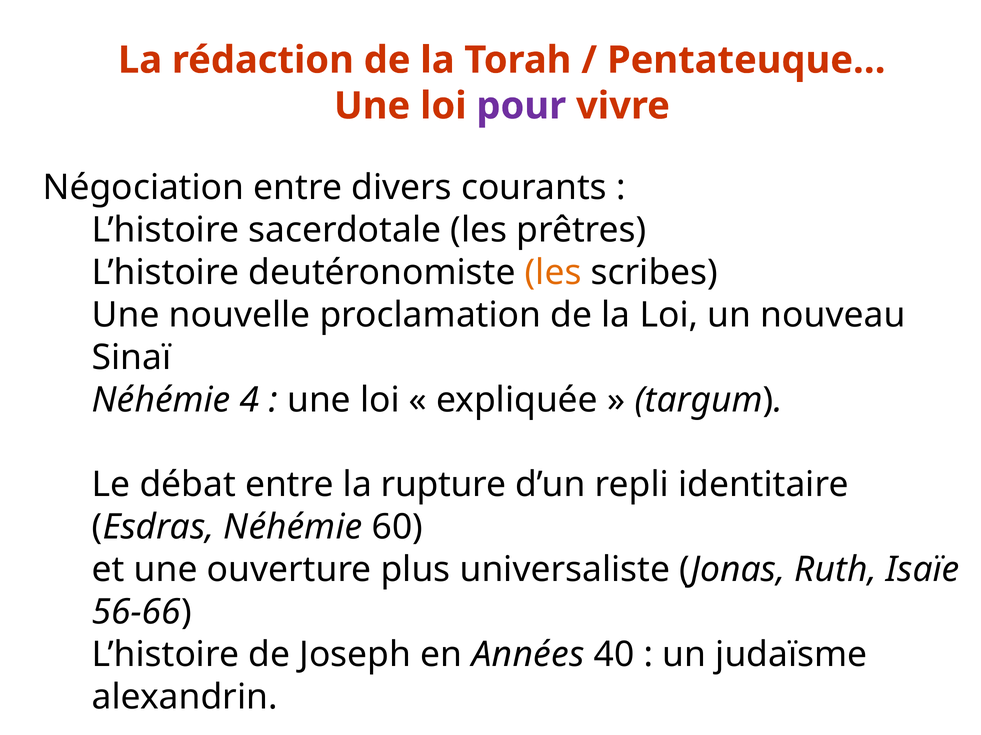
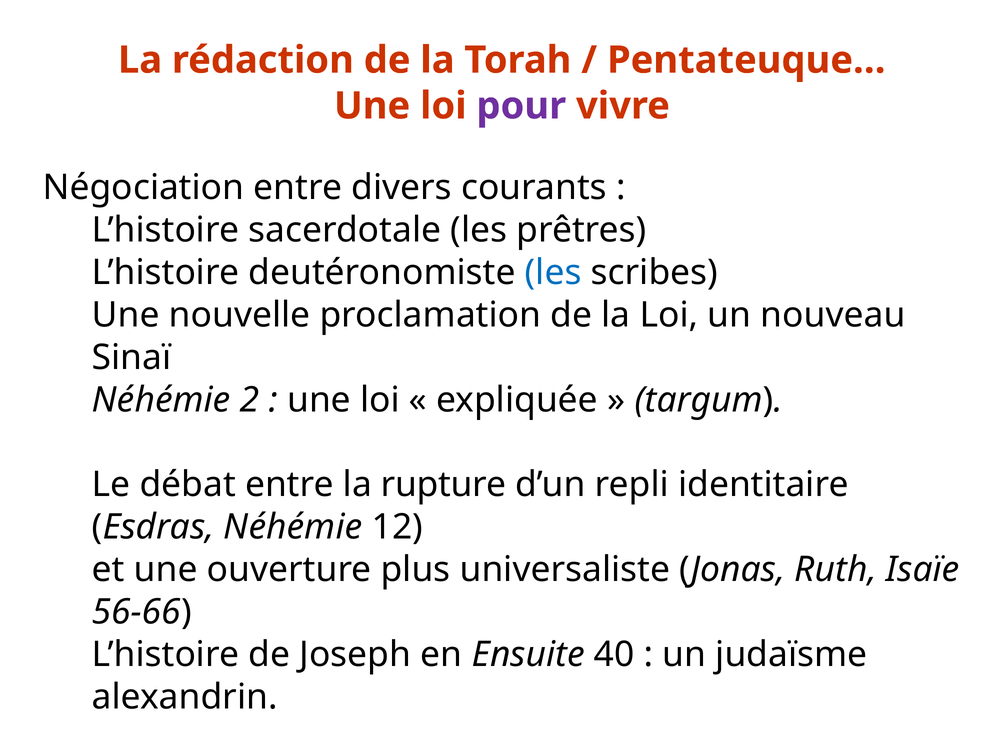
les at (553, 273) colour: orange -> blue
4: 4 -> 2
60: 60 -> 12
Années: Années -> Ensuite
